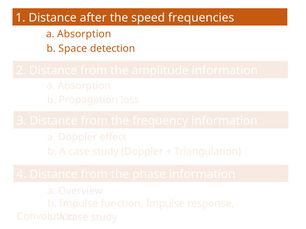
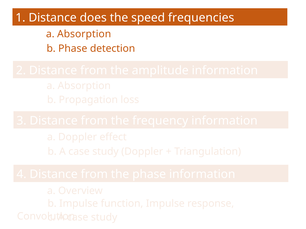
after: after -> does
b Space: Space -> Phase
